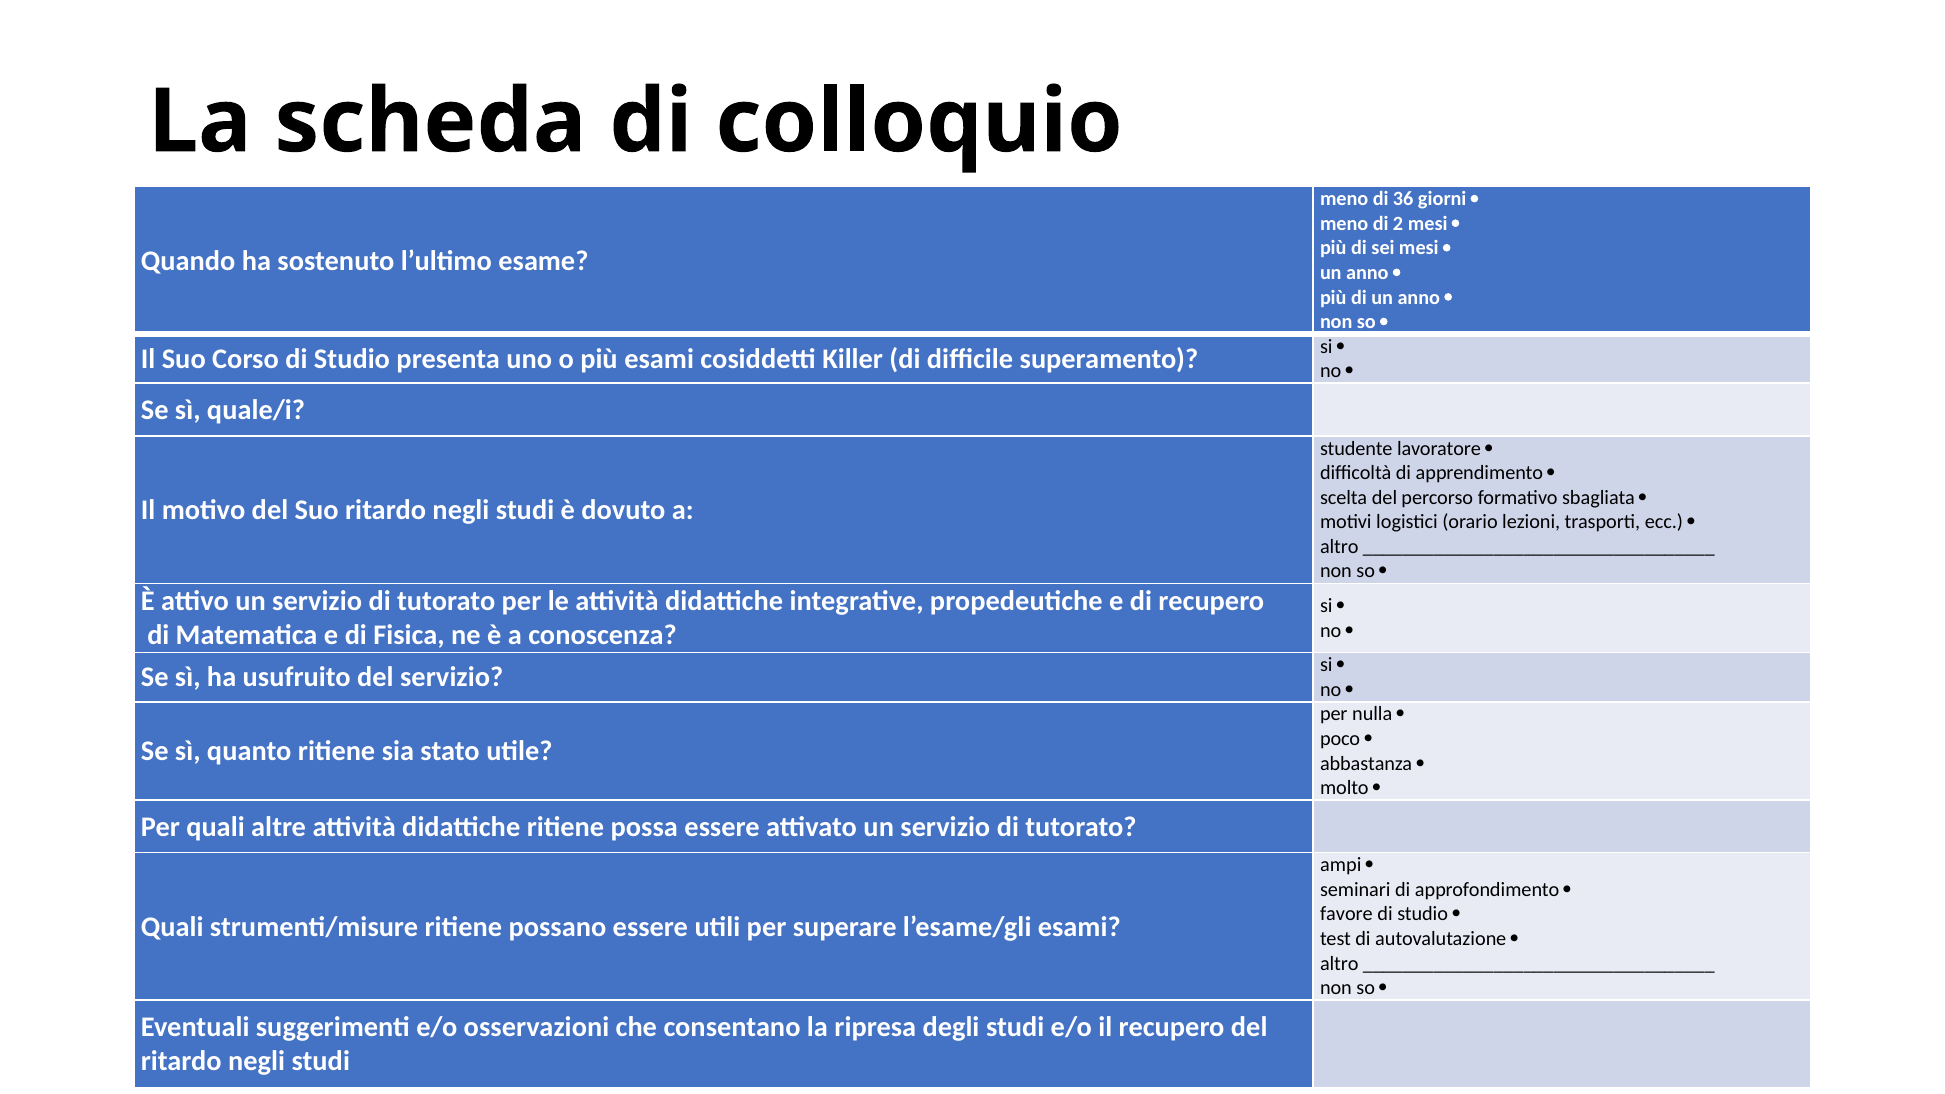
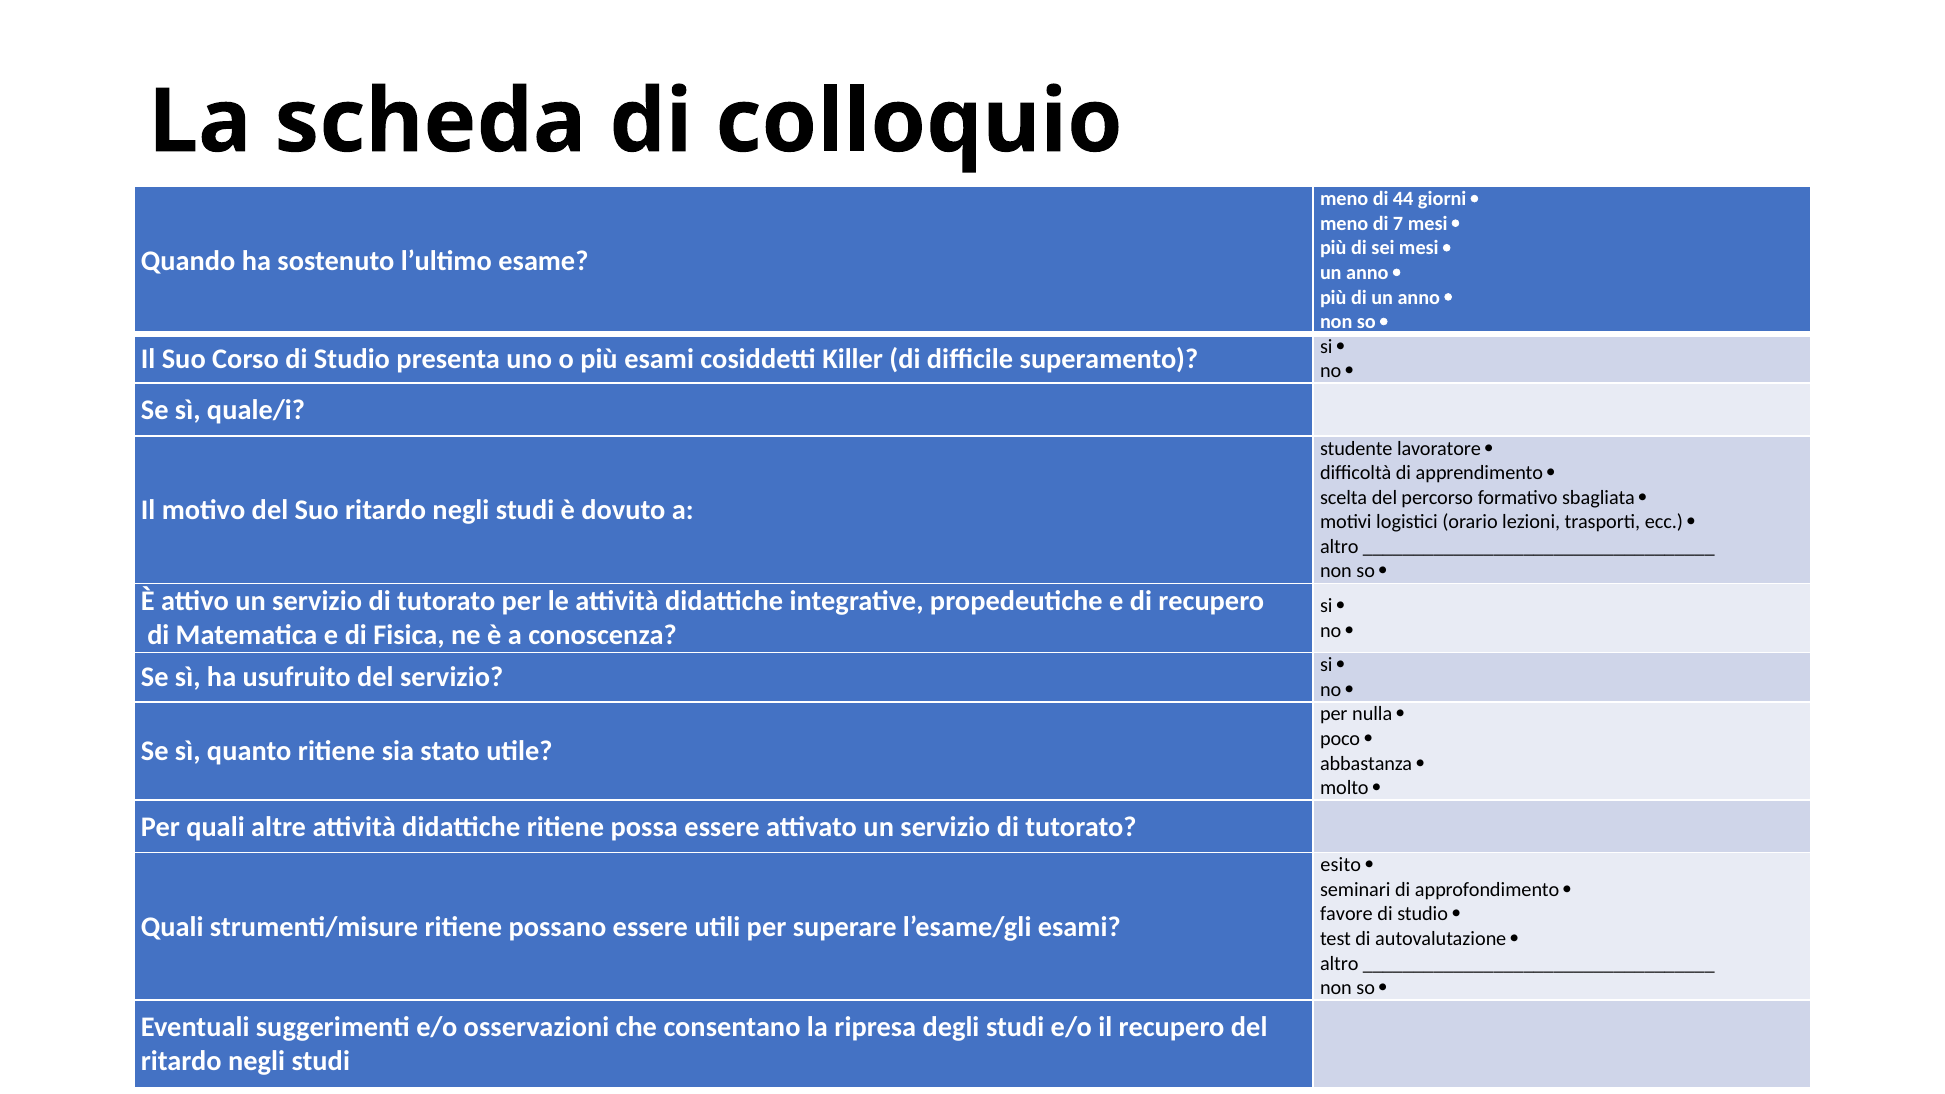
36: 36 -> 44
2: 2 -> 7
ampi: ampi -> esito
